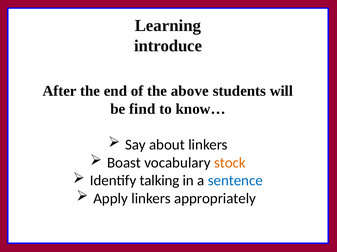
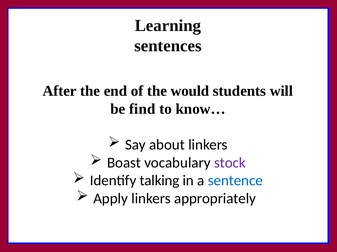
introduce: introduce -> sentences
above: above -> would
stock colour: orange -> purple
